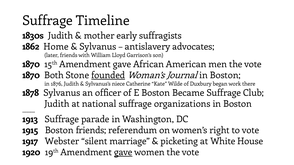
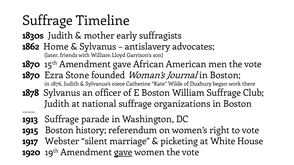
Both: Both -> Ezra
founded underline: present -> none
Boston Became: Became -> William
Boston friends: friends -> history
